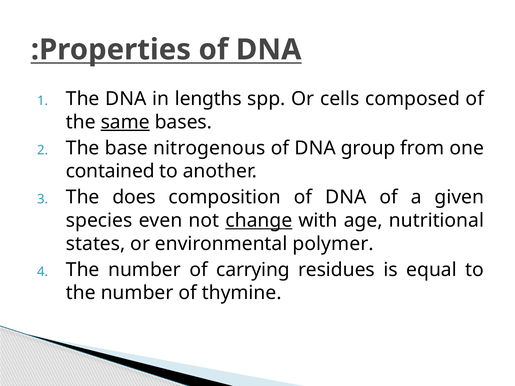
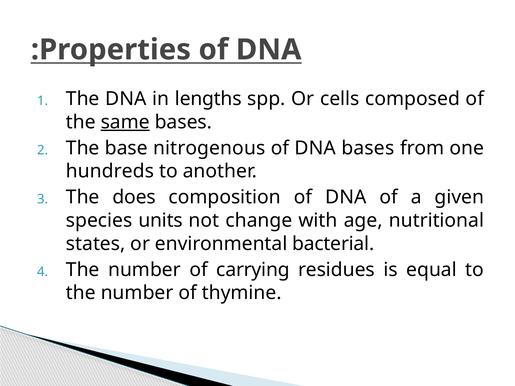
DNA group: group -> bases
contained: contained -> hundreds
even: even -> units
change underline: present -> none
polymer: polymer -> bacterial
